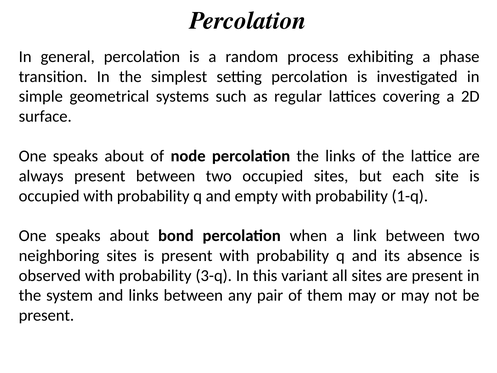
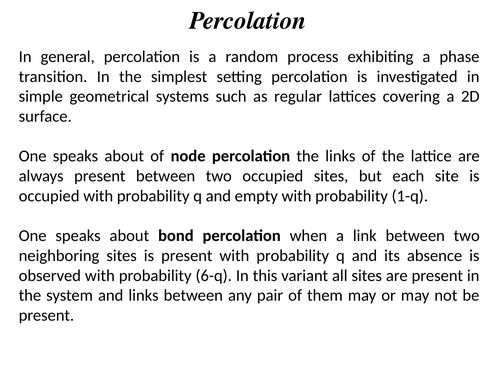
3-q: 3-q -> 6-q
